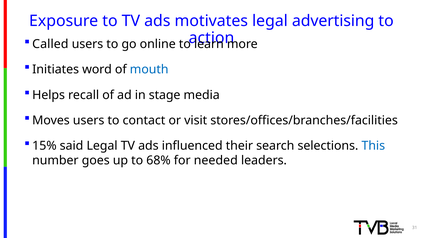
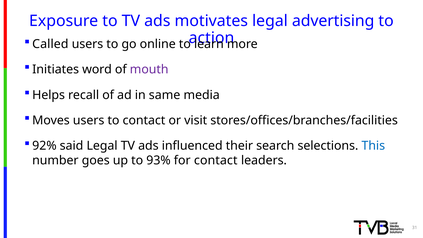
mouth colour: blue -> purple
stage: stage -> same
15%: 15% -> 92%
68%: 68% -> 93%
for needed: needed -> contact
